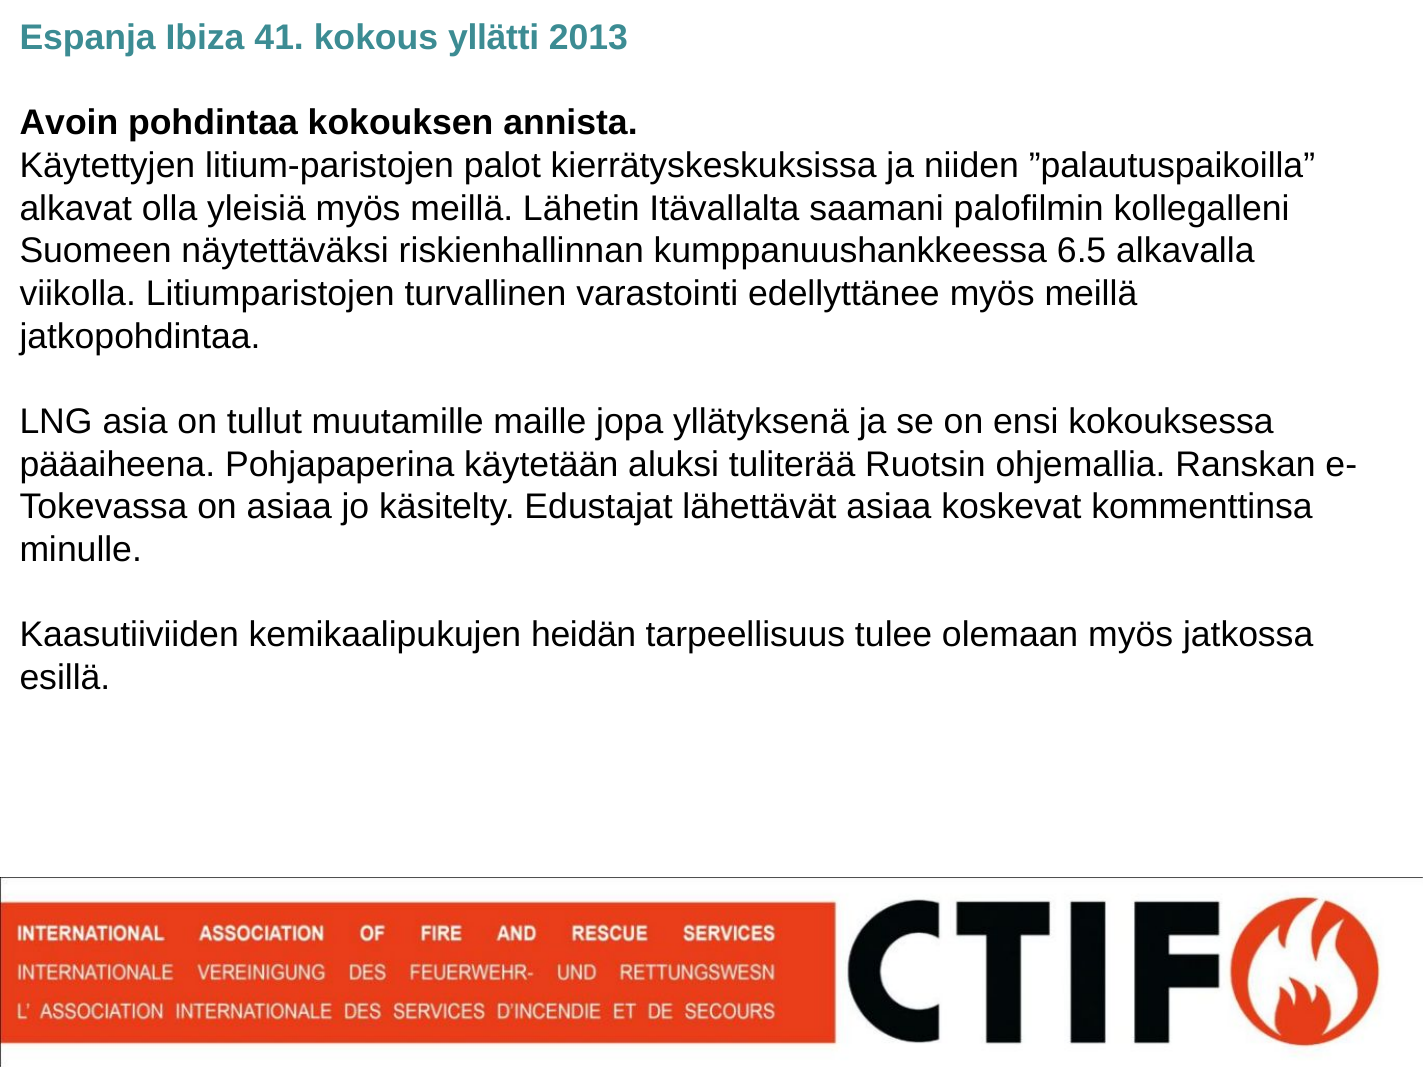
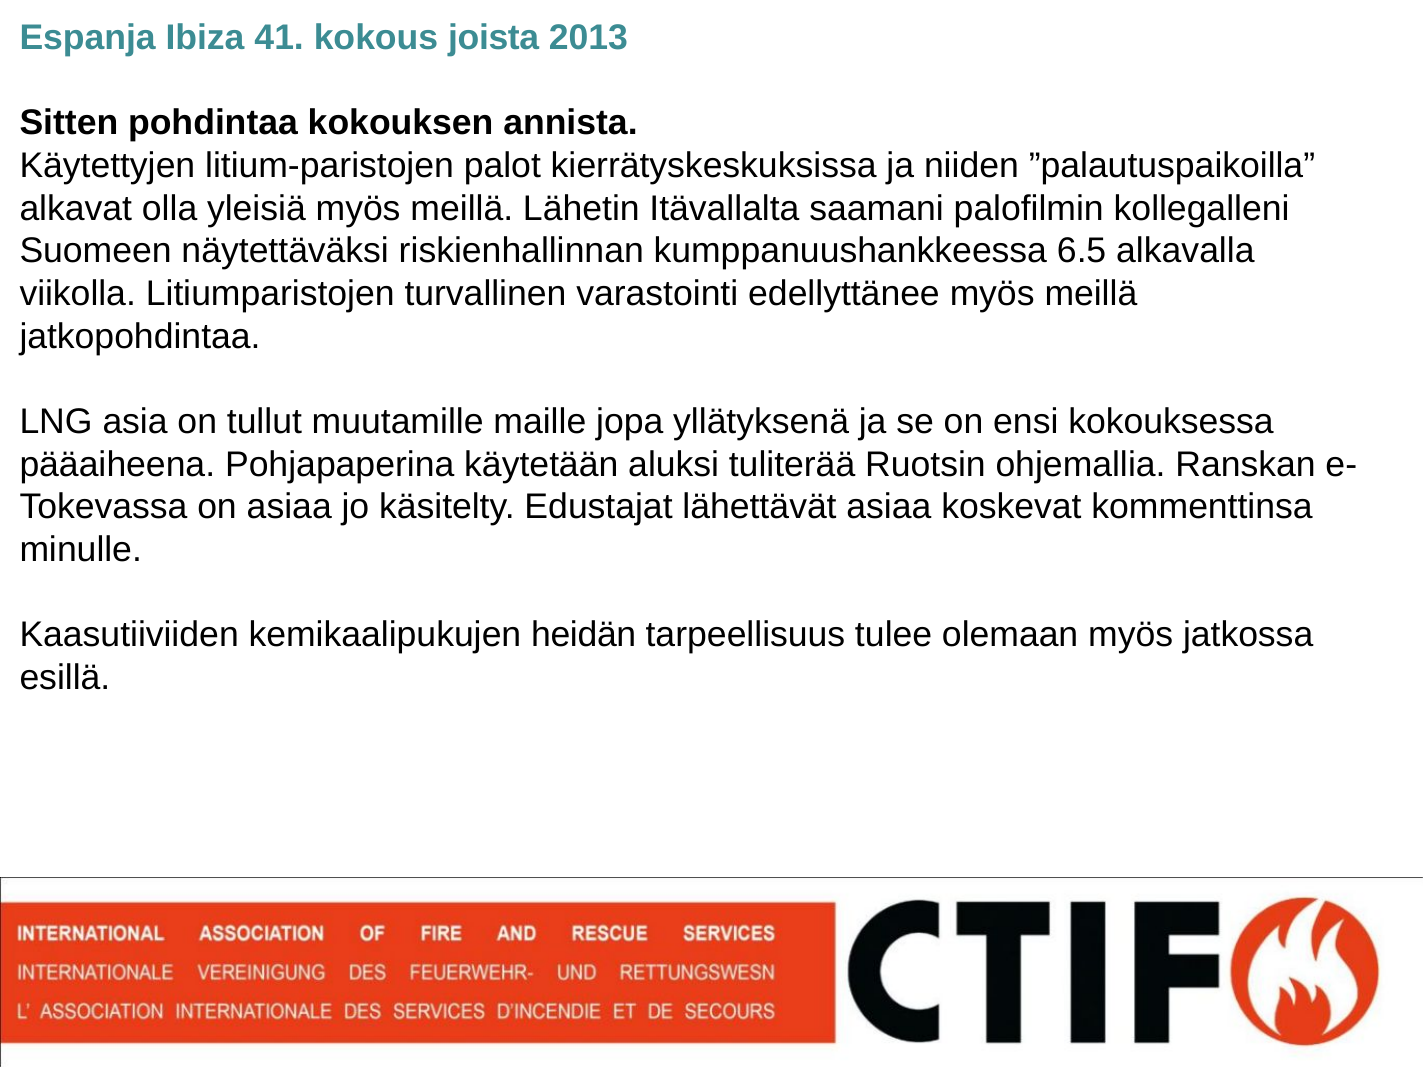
yllätti: yllätti -> joista
Avoin: Avoin -> Sitten
